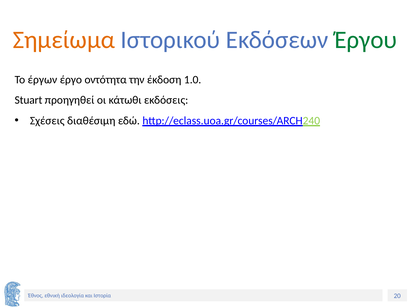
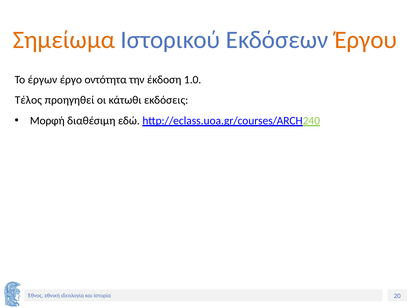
Έργου colour: green -> orange
Stuart: Stuart -> Τέλος
Σχέσεις: Σχέσεις -> Μορφή
